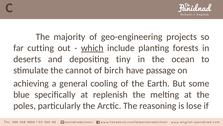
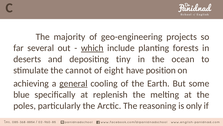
cutting: cutting -> several
birch: birch -> eight
passage: passage -> position
general underline: none -> present
lose: lose -> only
